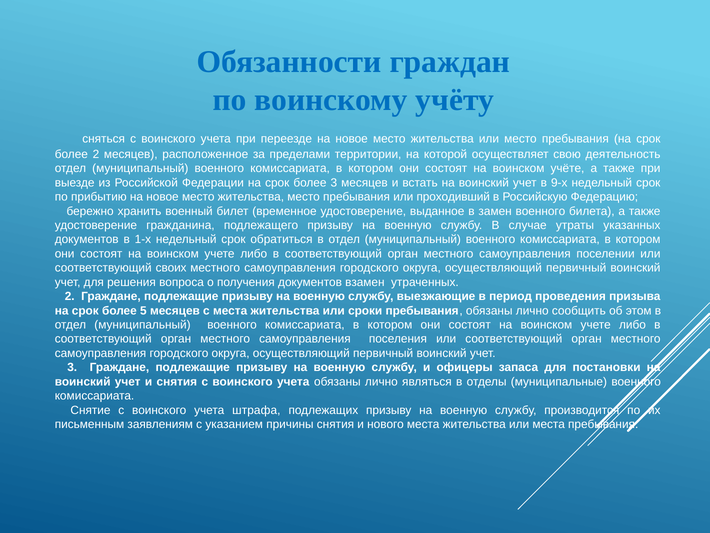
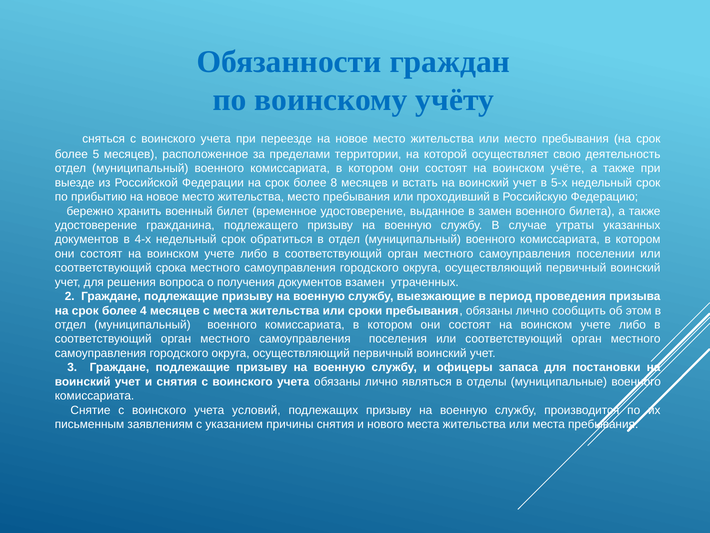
более 2: 2 -> 5
более 3: 3 -> 8
9-х: 9-х -> 5-х
1-х: 1-х -> 4-х
своих: своих -> срока
5: 5 -> 4
штрафа: штрафа -> условий
